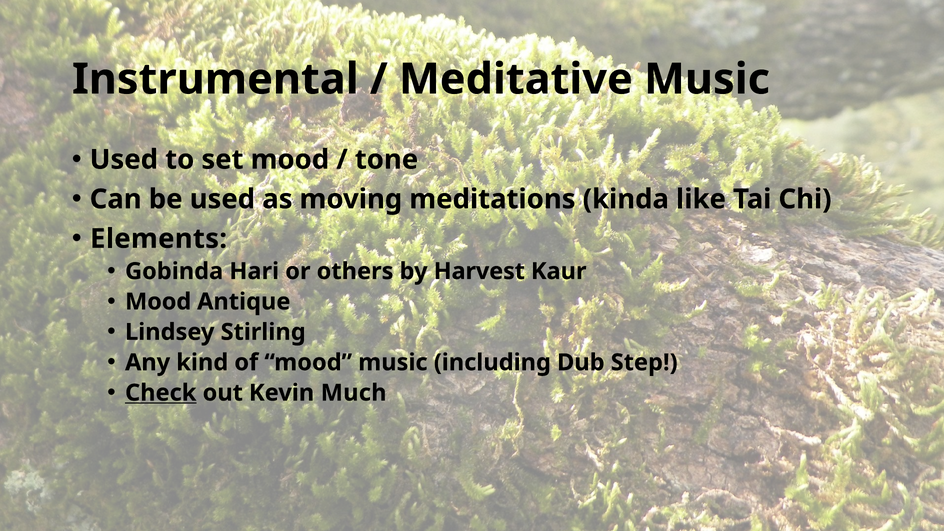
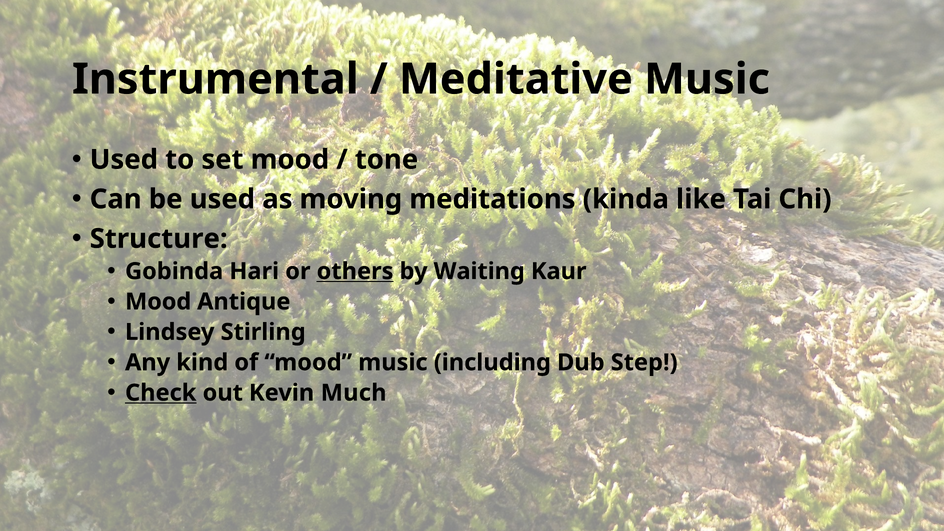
Elements: Elements -> Structure
others underline: none -> present
Harvest: Harvest -> Waiting
